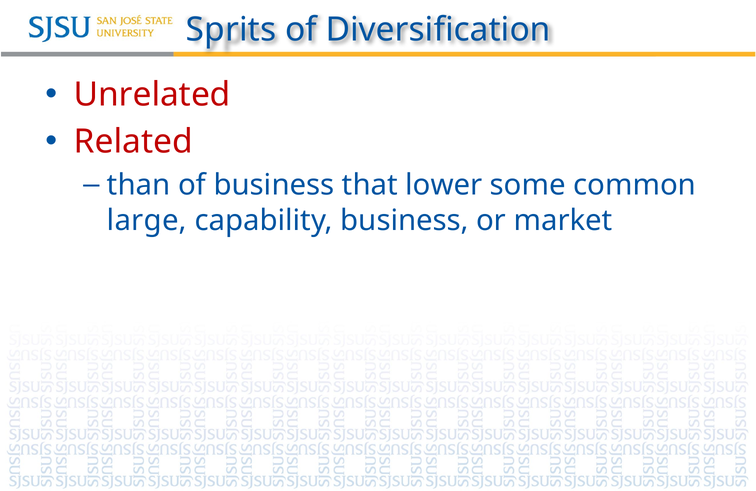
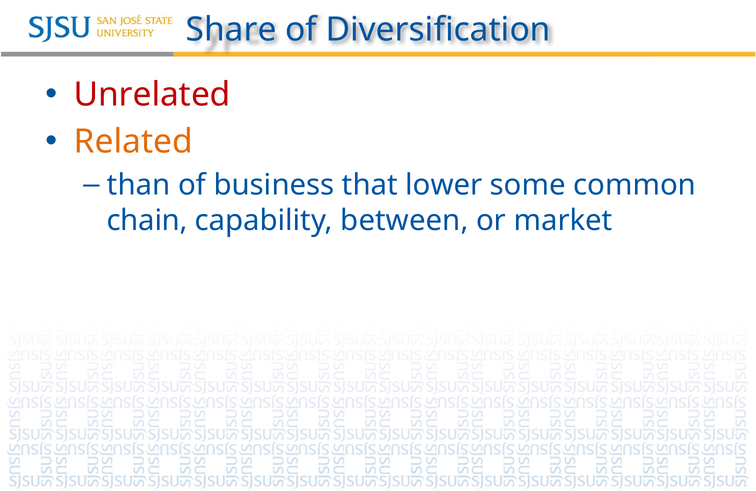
Sprits: Sprits -> Share
Related colour: red -> orange
large: large -> chain
capability business: business -> between
